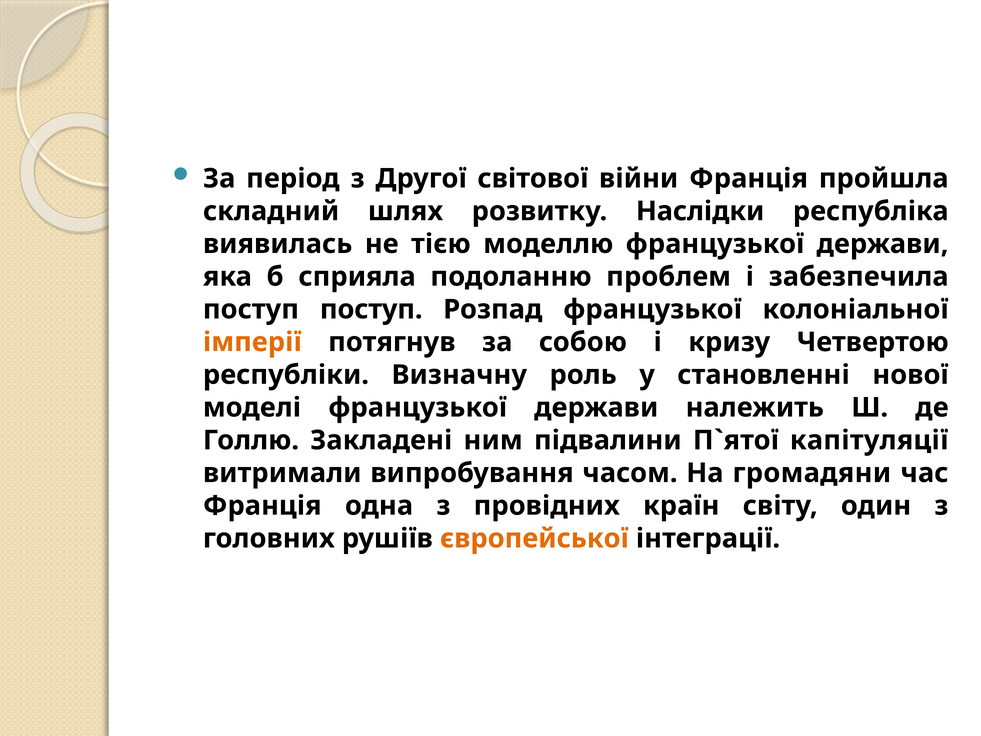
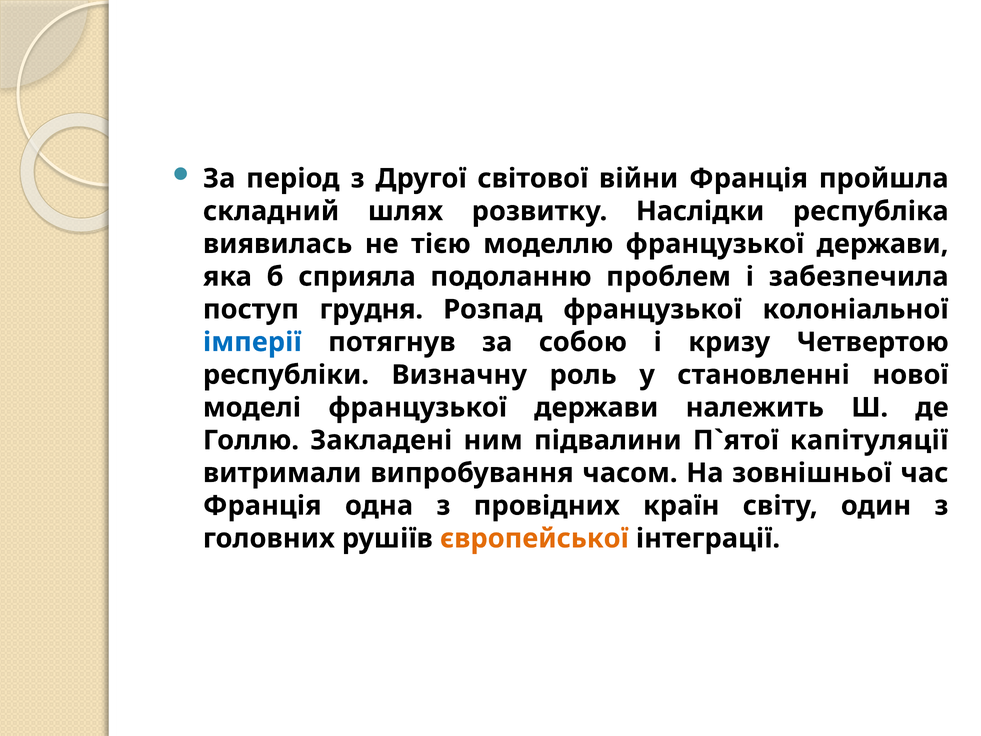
поступ поступ: поступ -> грудня
імперії colour: orange -> blue
громадяни: громадяни -> зовнішньої
